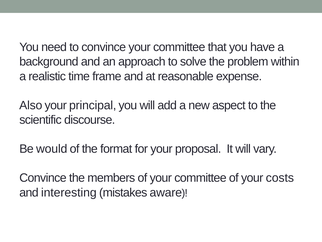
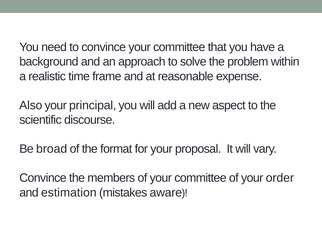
would: would -> broad
costs: costs -> order
interesting: interesting -> estimation
